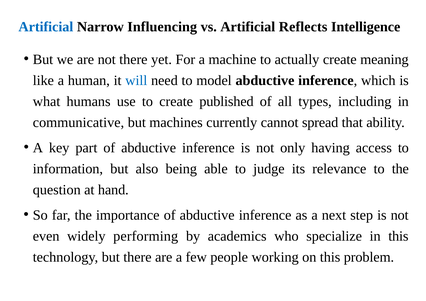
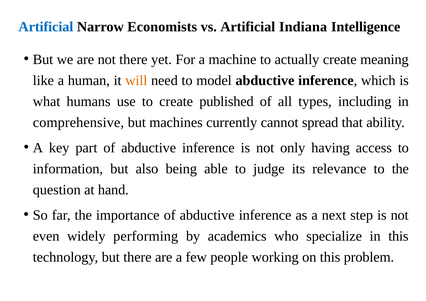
Influencing: Influencing -> Economists
Reflects: Reflects -> Indiana
will colour: blue -> orange
communicative: communicative -> comprehensive
